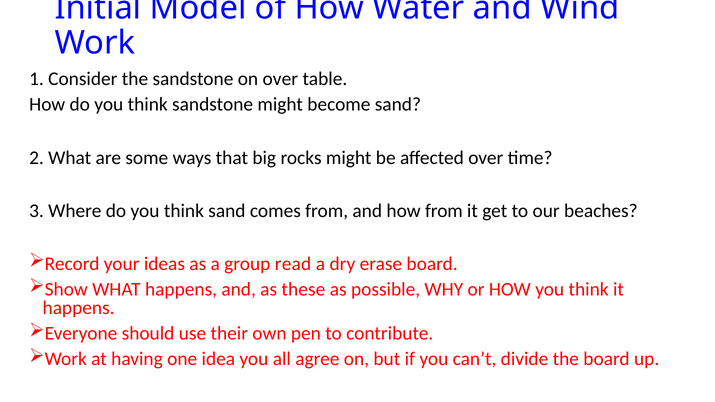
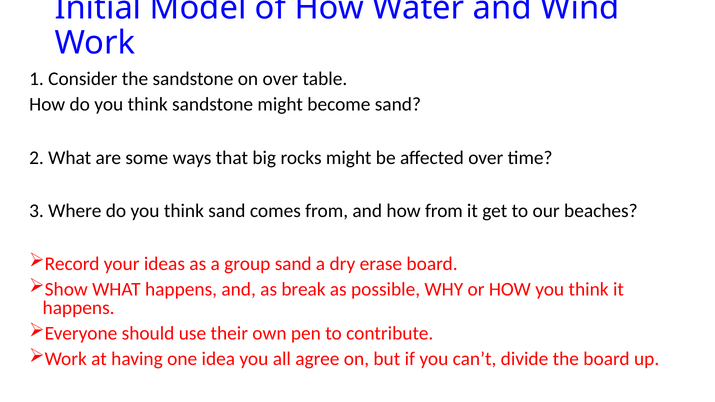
group read: read -> sand
these: these -> break
